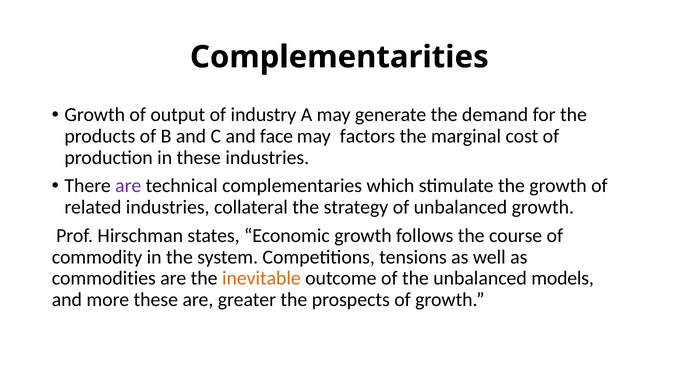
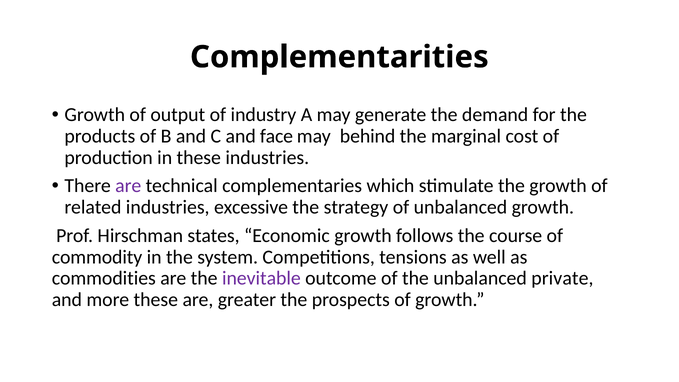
factors: factors -> behind
collateral: collateral -> excessive
inevitable colour: orange -> purple
models: models -> private
